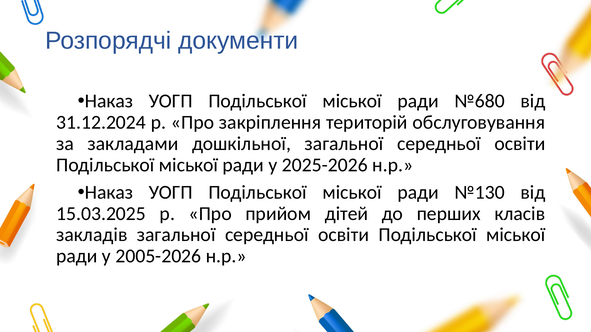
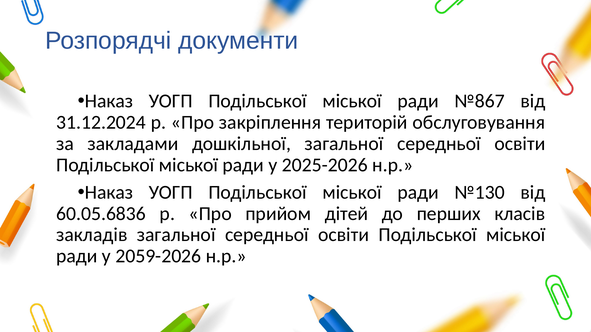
№680: №680 -> №867
15.03.2025: 15.03.2025 -> 60.05.6836
2005-2026: 2005-2026 -> 2059-2026
